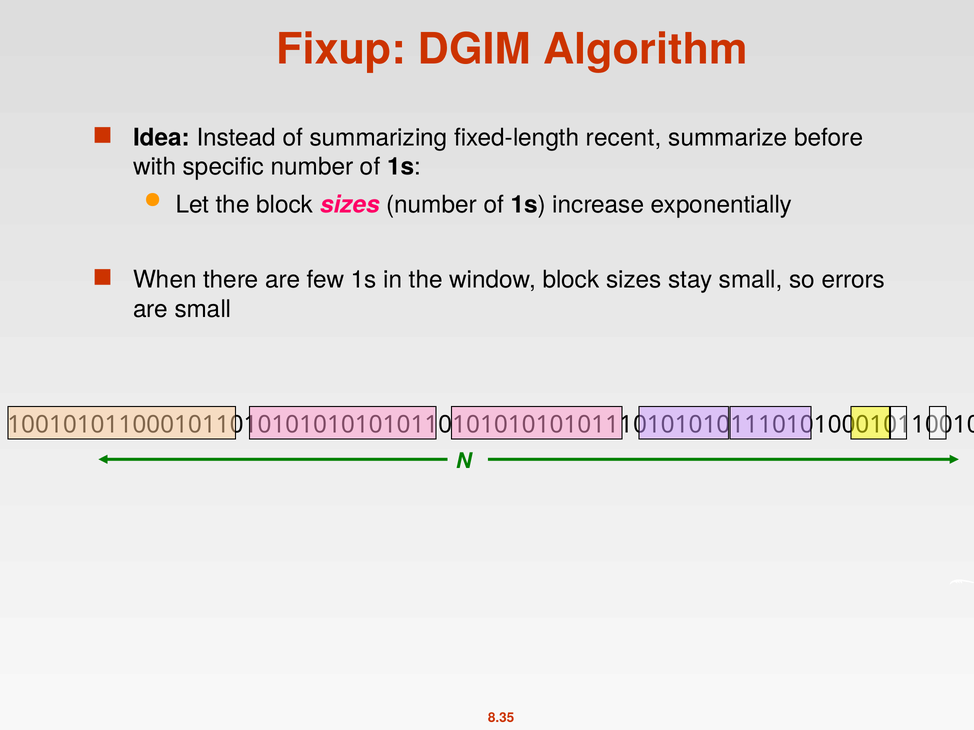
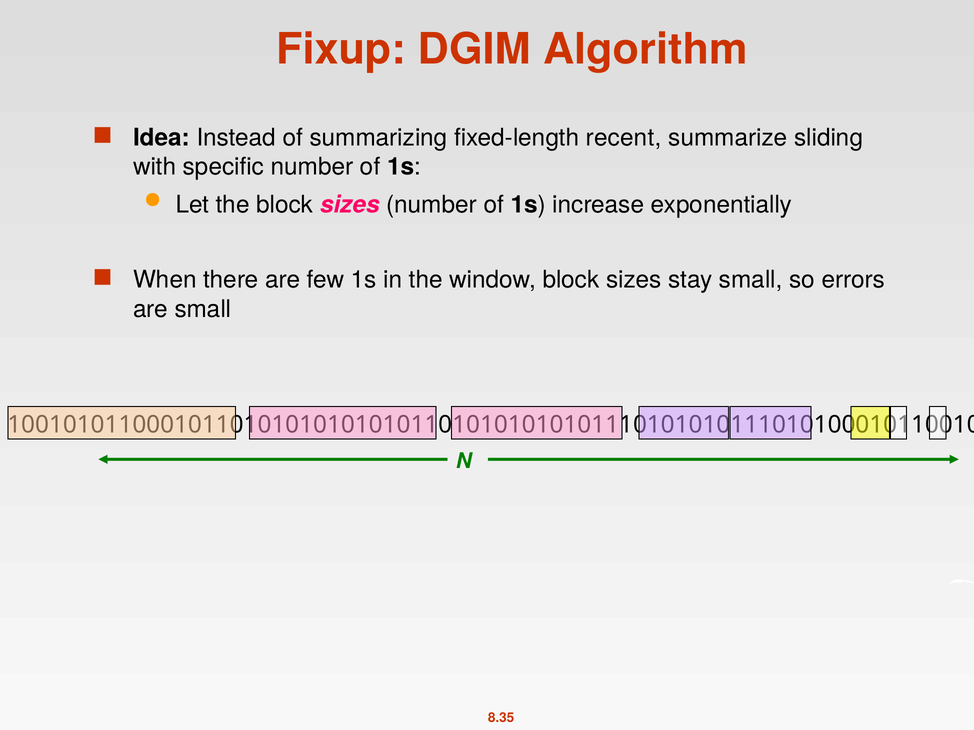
before: before -> sliding
